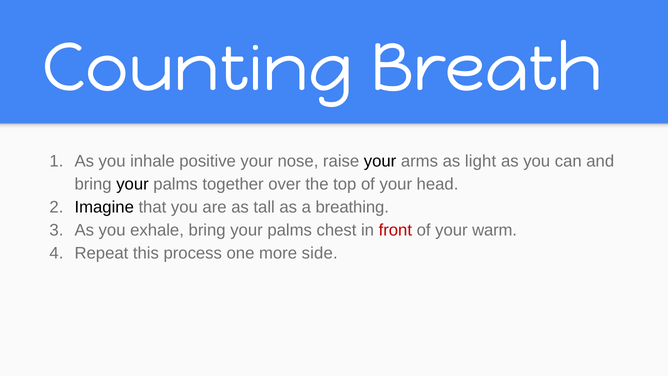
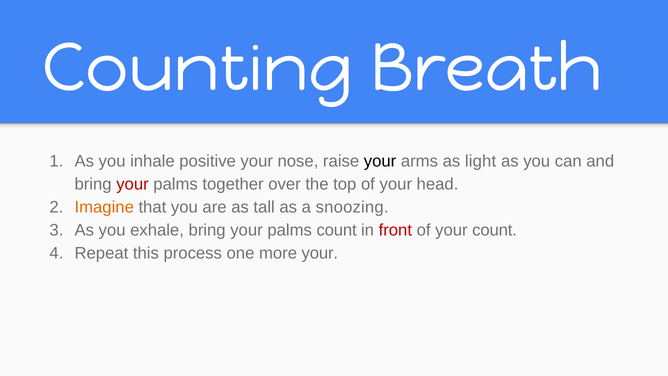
your at (132, 184) colour: black -> red
Imagine colour: black -> orange
breathing: breathing -> snoozing
palms chest: chest -> count
your warm: warm -> count
more side: side -> your
